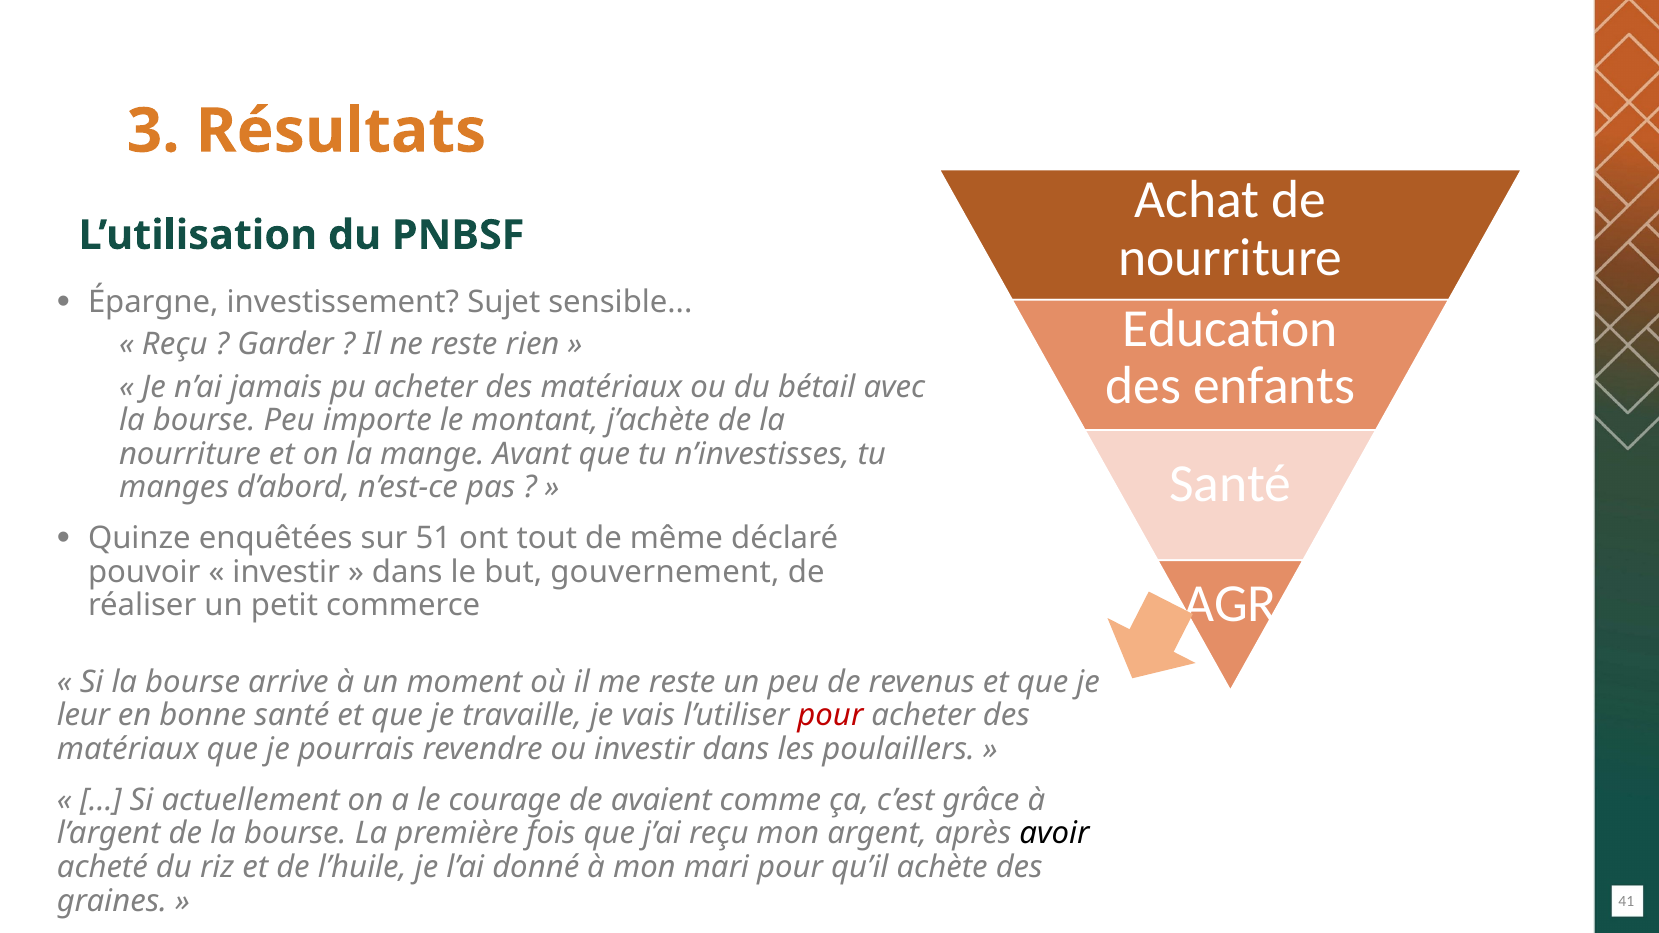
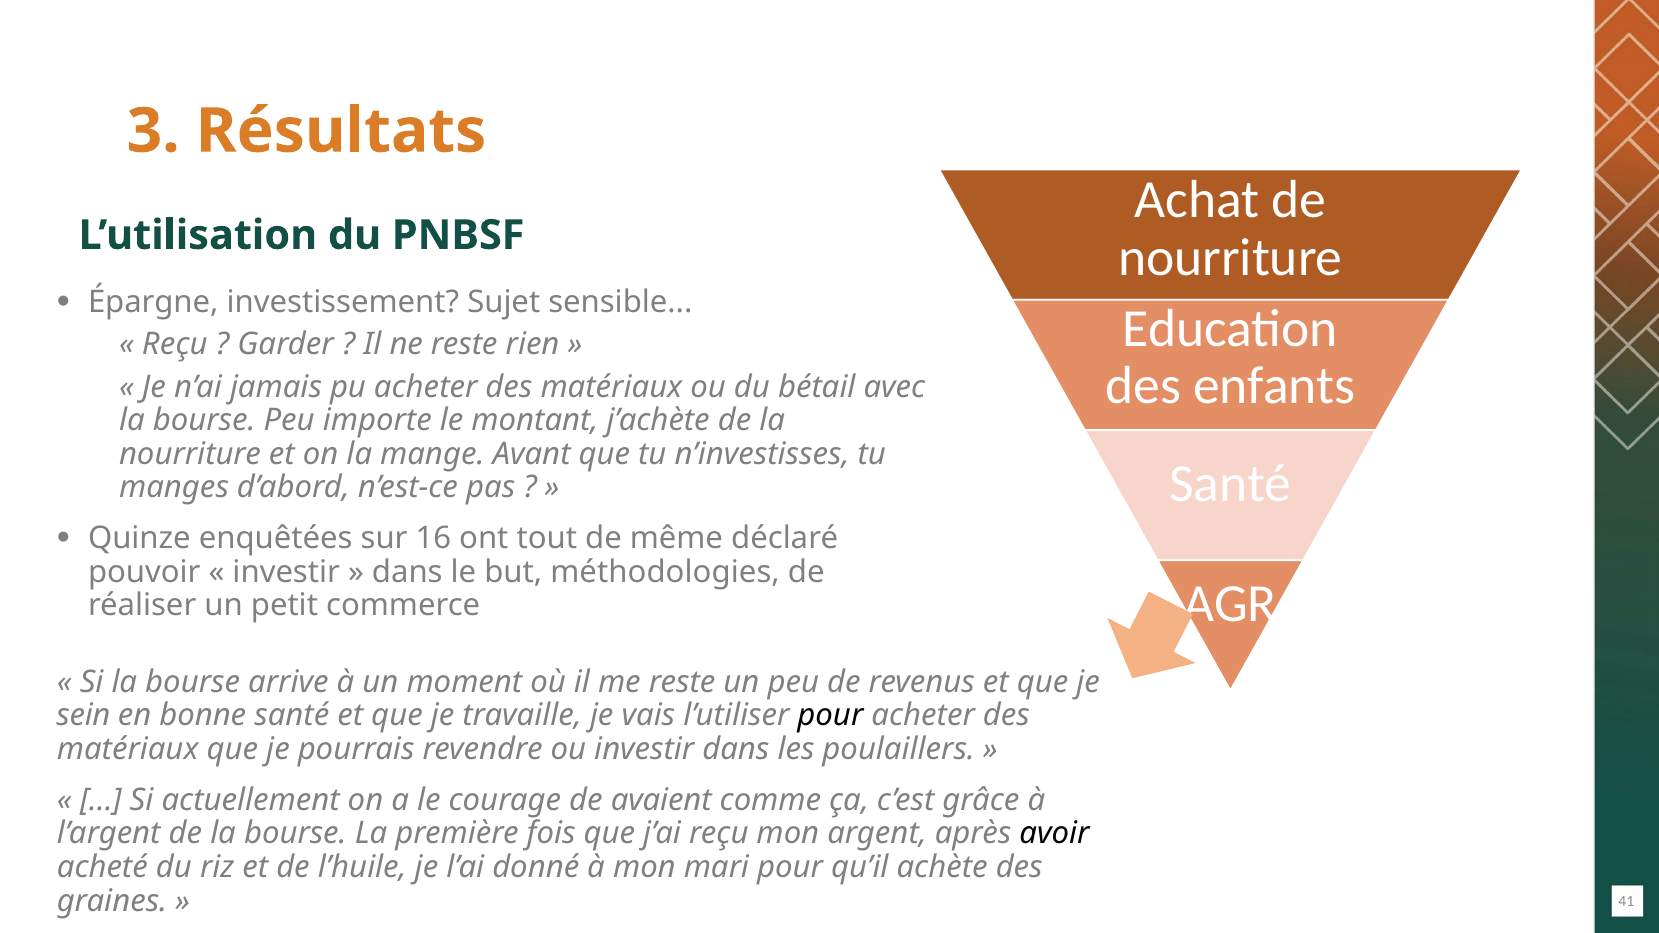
51: 51 -> 16
gouvernement: gouvernement -> méthodologies
leur: leur -> sein
pour at (830, 716) colour: red -> black
